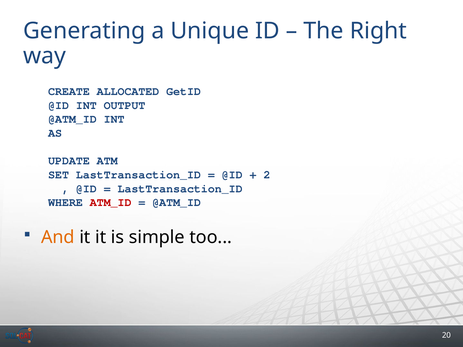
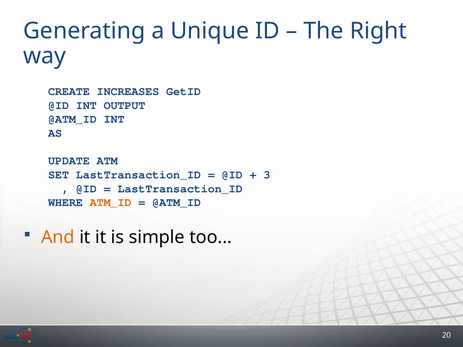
ALLOCATED: ALLOCATED -> INCREASES
2: 2 -> 3
ATM_ID colour: red -> orange
